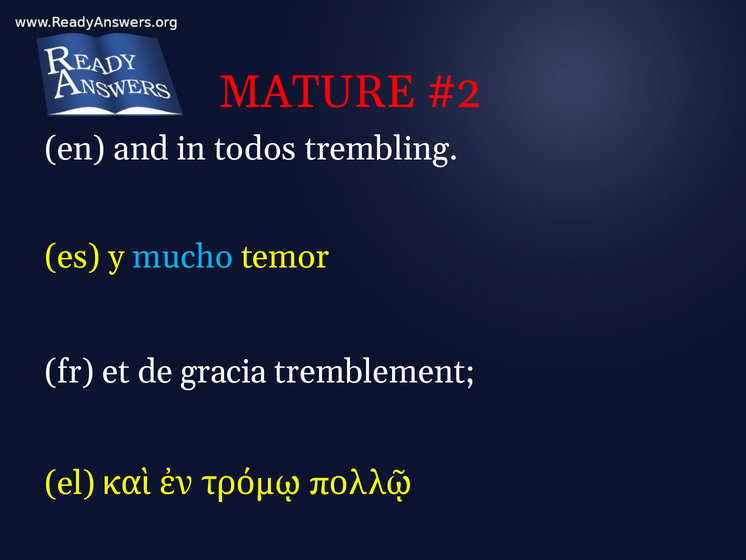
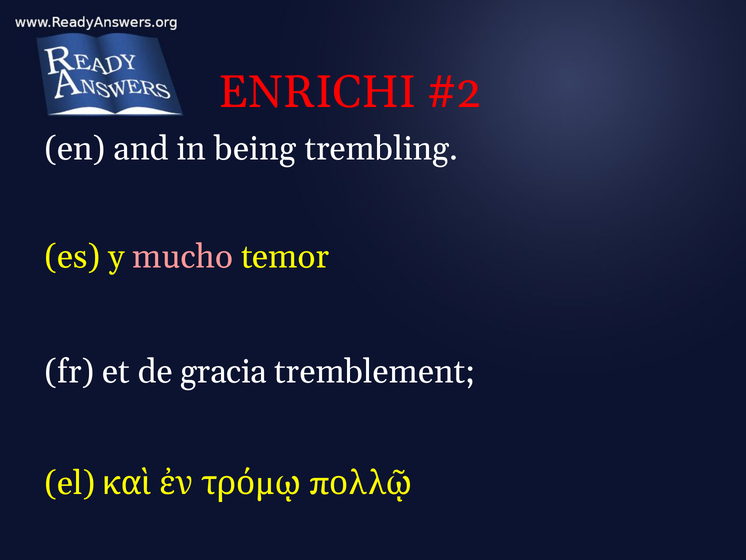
MATURE: MATURE -> ENRICHI
todos: todos -> being
mucho colour: light blue -> pink
